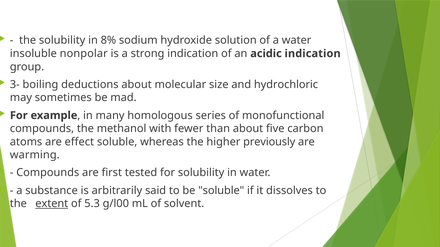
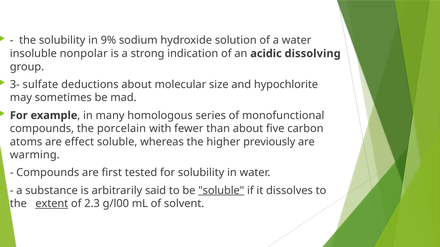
8%: 8% -> 9%
acidic indication: indication -> dissolving
boiling: boiling -> sulfate
hydrochloric: hydrochloric -> hypochlorite
methanol: methanol -> porcelain
soluble at (221, 191) underline: none -> present
5.3: 5.3 -> 2.3
